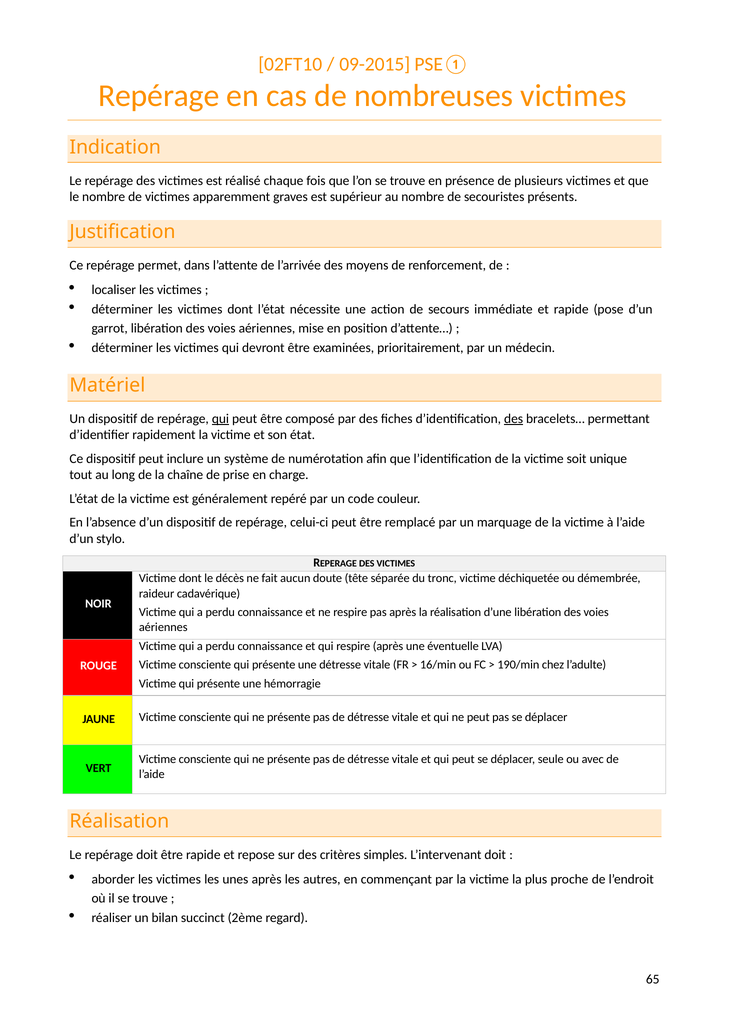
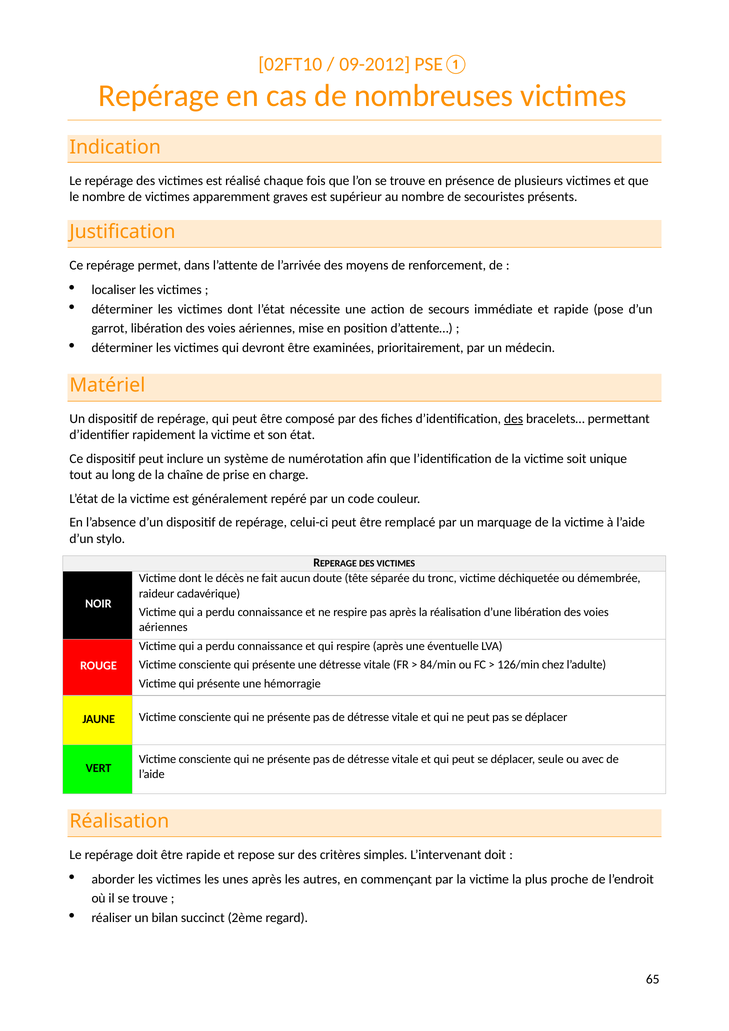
09-2015: 09-2015 -> 09-2012
qui at (221, 419) underline: present -> none
16/min: 16/min -> 84/min
190/min: 190/min -> 126/min
